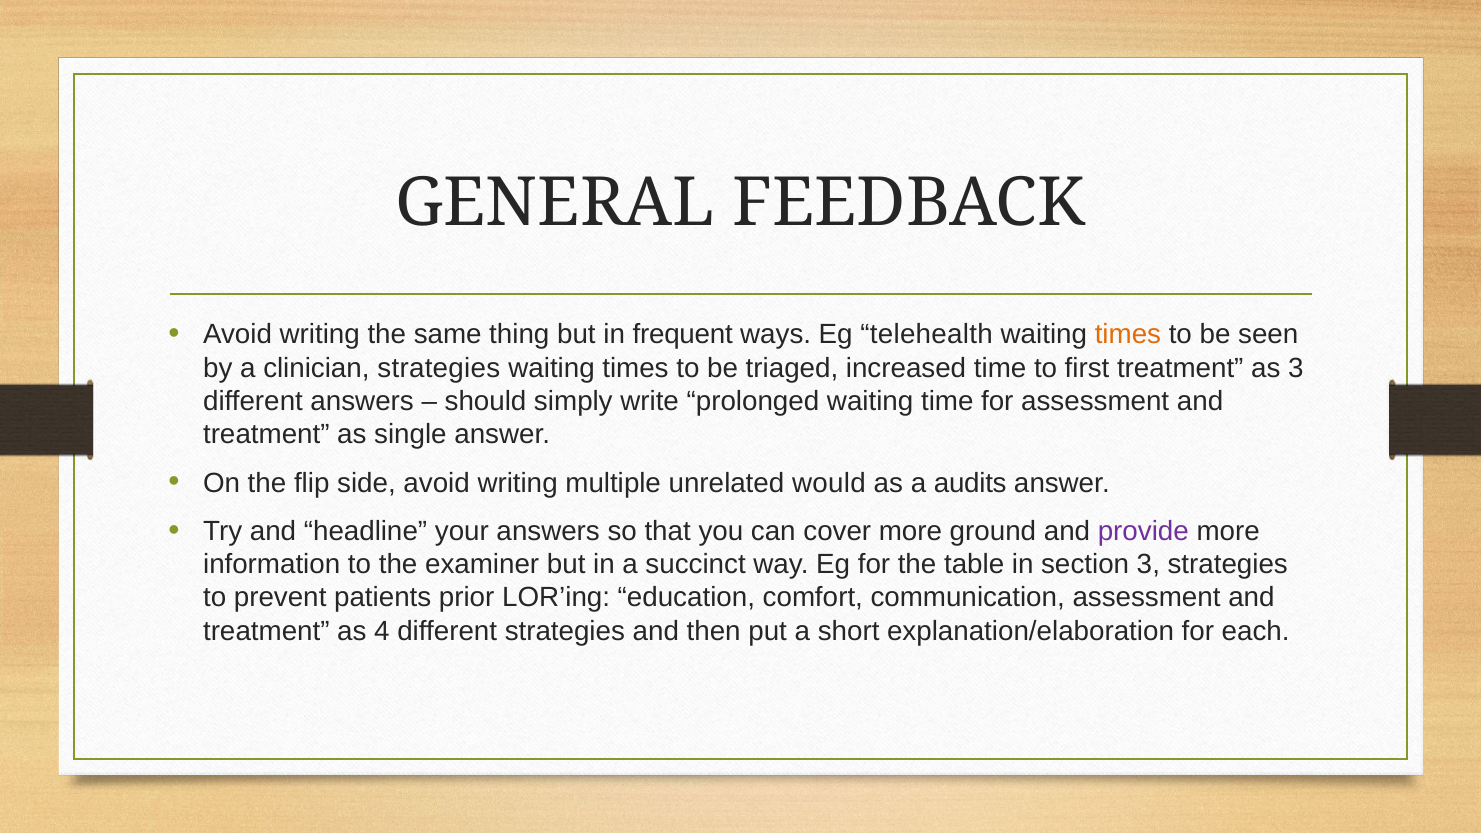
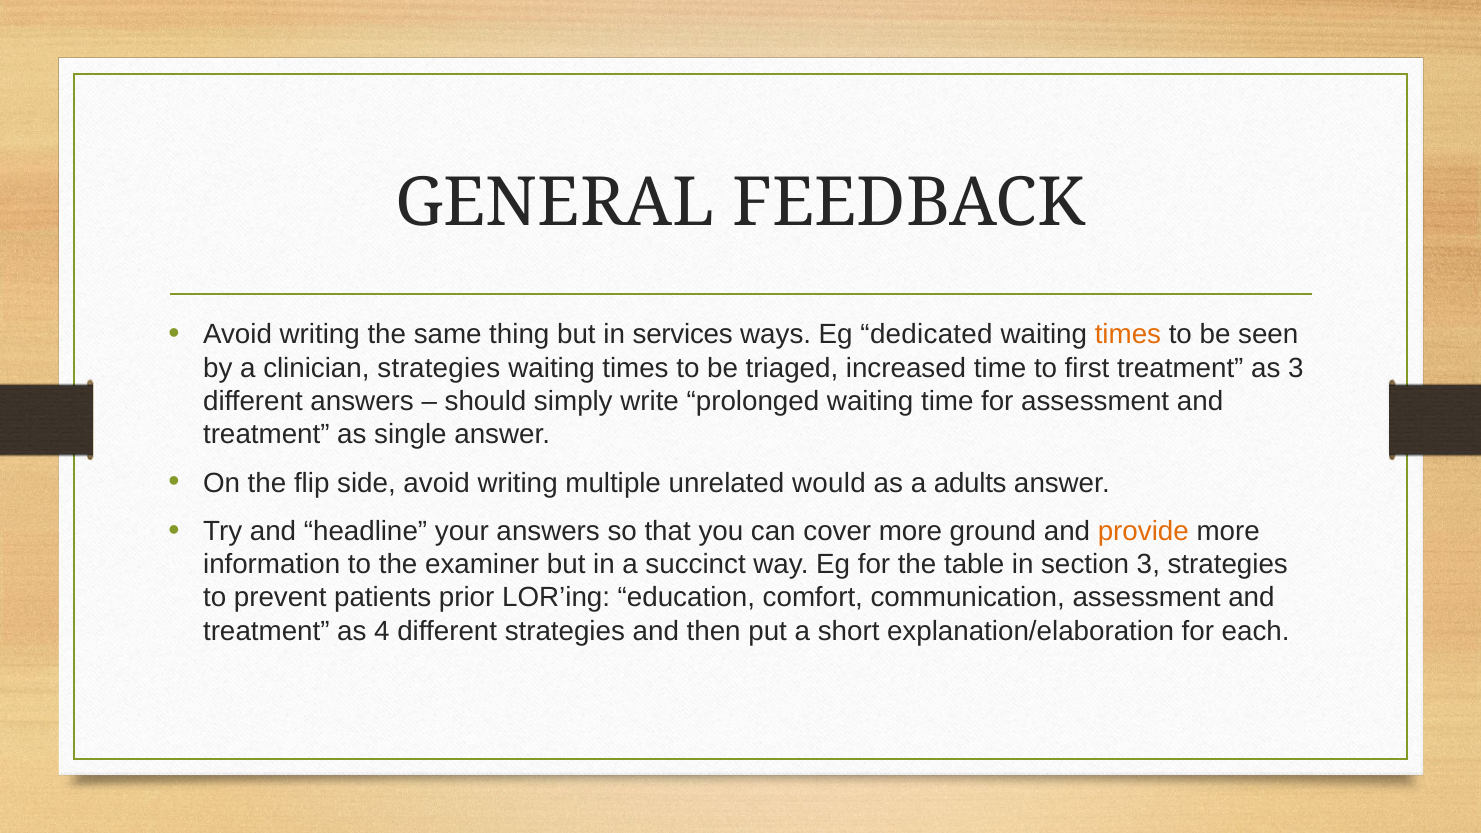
frequent: frequent -> services
telehealth: telehealth -> dedicated
audits: audits -> adults
provide colour: purple -> orange
